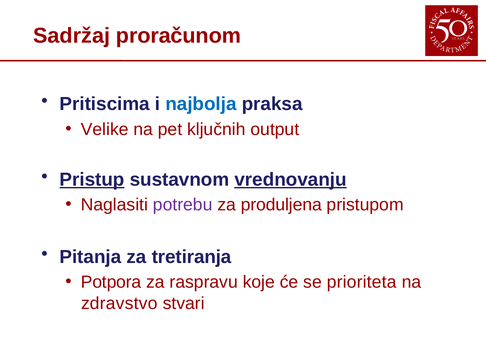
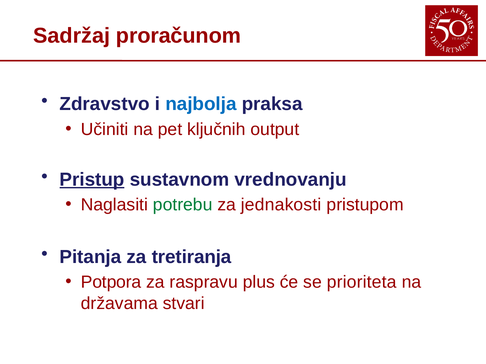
Pritiscima: Pritiscima -> Zdravstvo
Velike: Velike -> Učiniti
vrednovanju underline: present -> none
potrebu colour: purple -> green
produljena: produljena -> jednakosti
koje: koje -> plus
zdravstvo: zdravstvo -> državama
